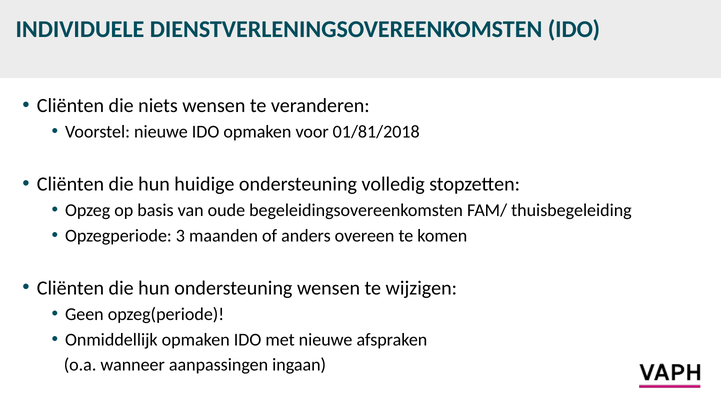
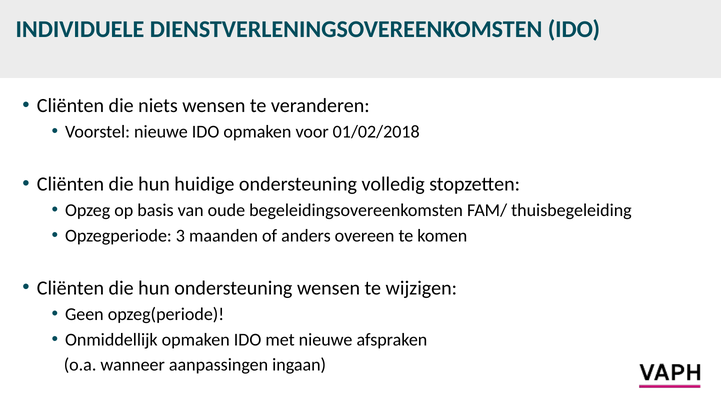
01/81/2018: 01/81/2018 -> 01/02/2018
